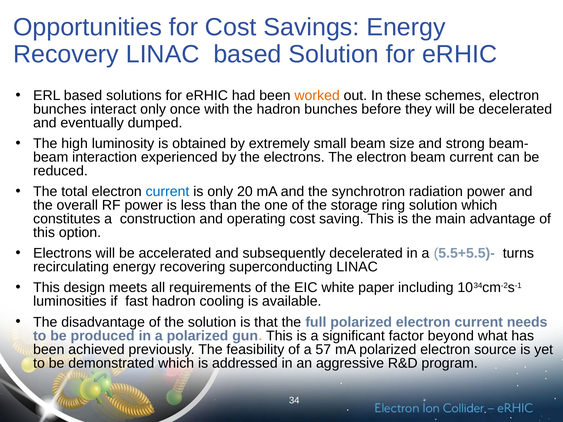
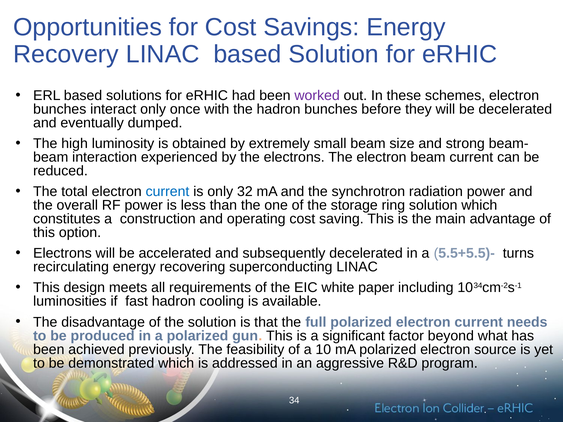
worked colour: orange -> purple
20: 20 -> 32
57: 57 -> 10
